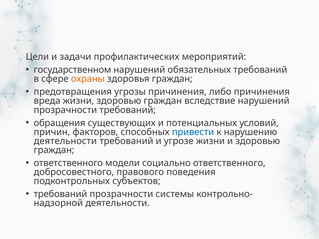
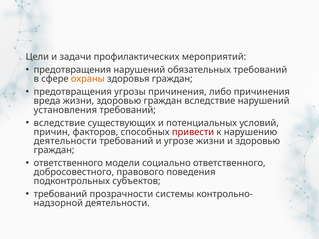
государственном at (72, 70): государственном -> предотвращения
прозрачности at (65, 110): прозрачности -> установления
обращения at (60, 123): обращения -> вследствие
привести colour: blue -> red
